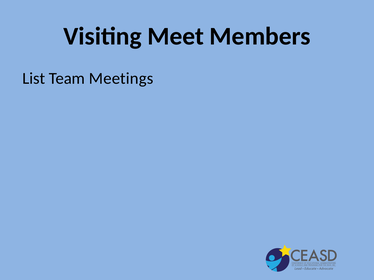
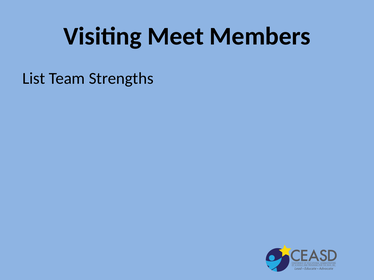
Meetings: Meetings -> Strengths
